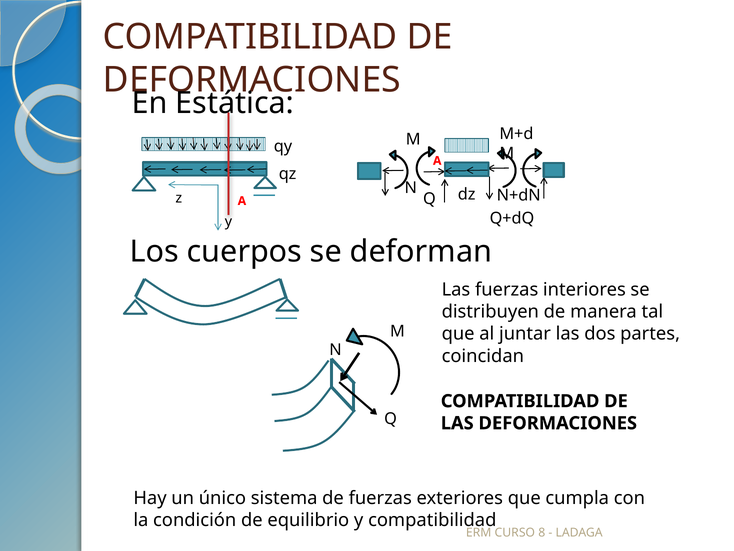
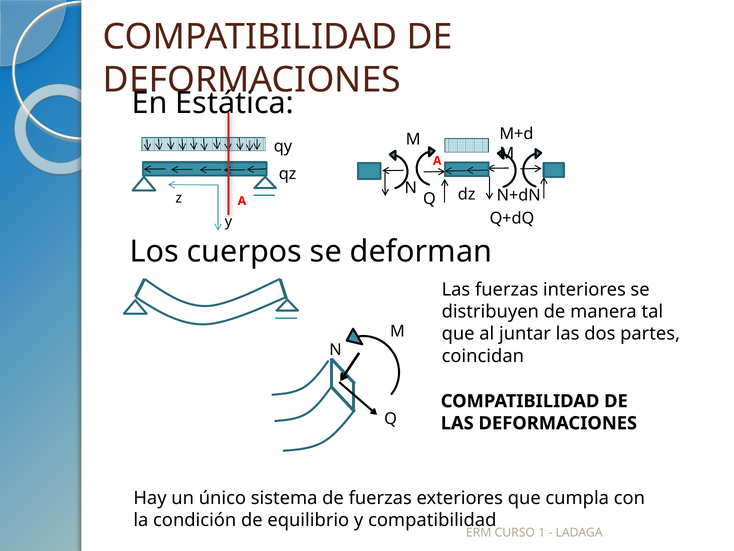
8: 8 -> 1
